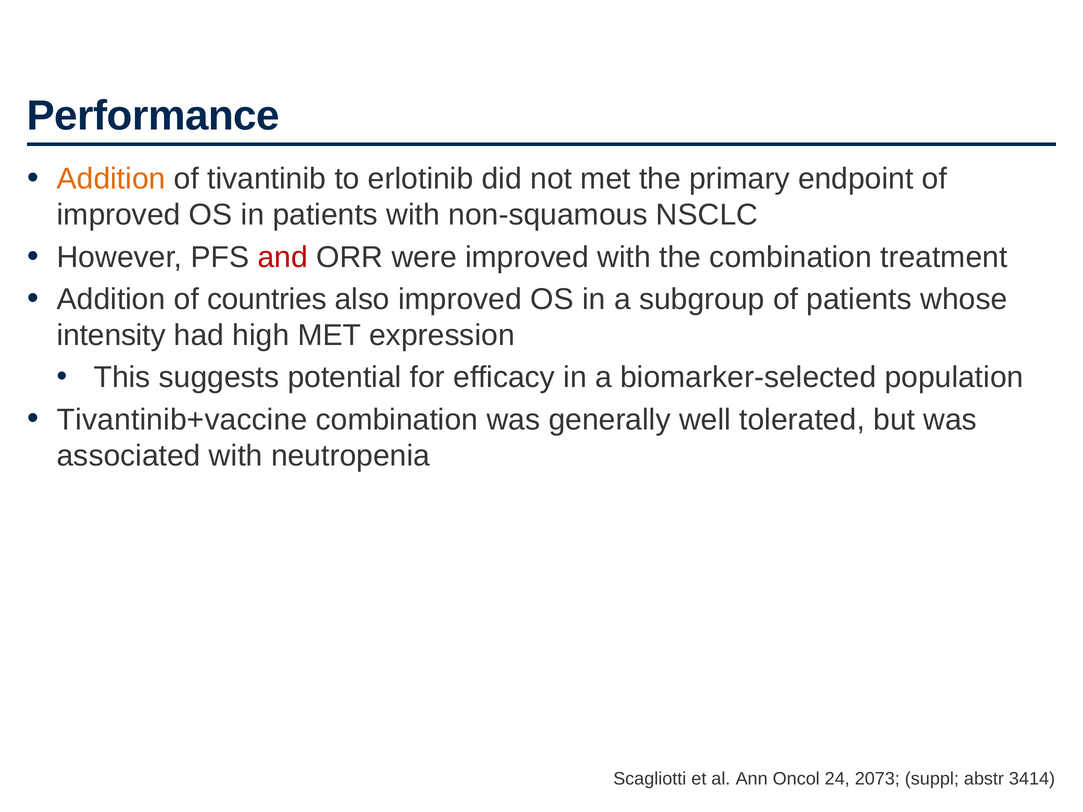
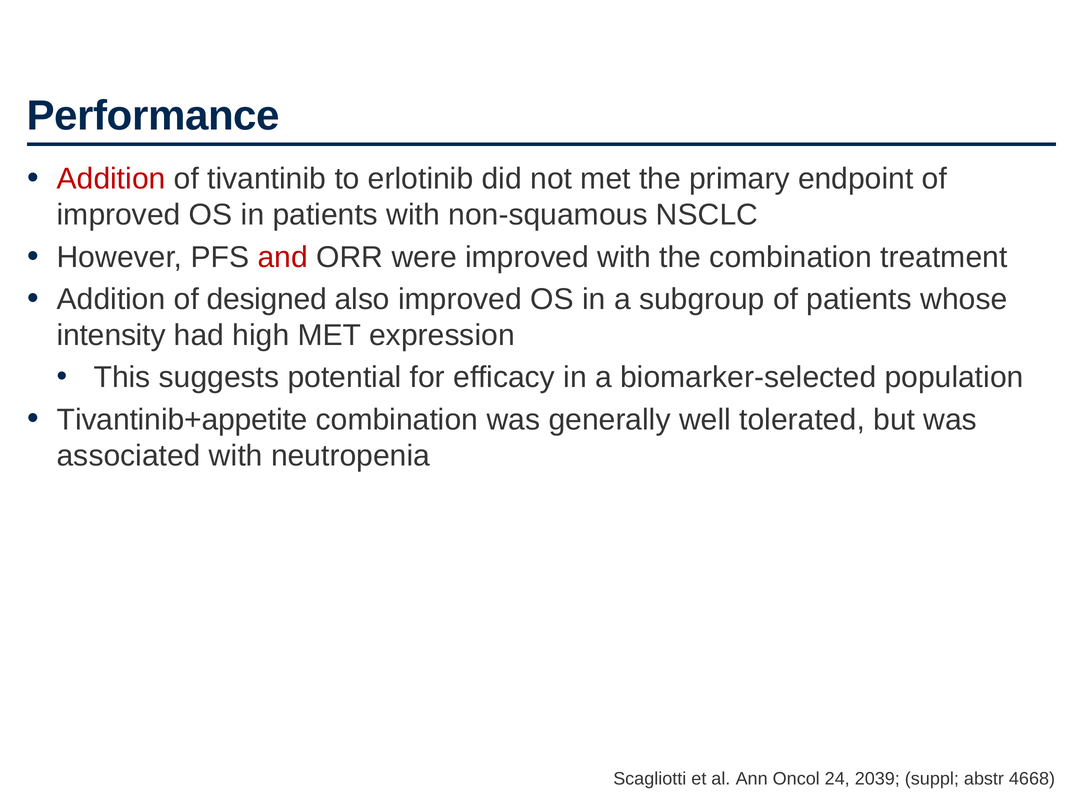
Addition at (111, 179) colour: orange -> red
countries: countries -> designed
Tivantinib+vaccine: Tivantinib+vaccine -> Tivantinib+appetite
2073: 2073 -> 2039
3414: 3414 -> 4668
